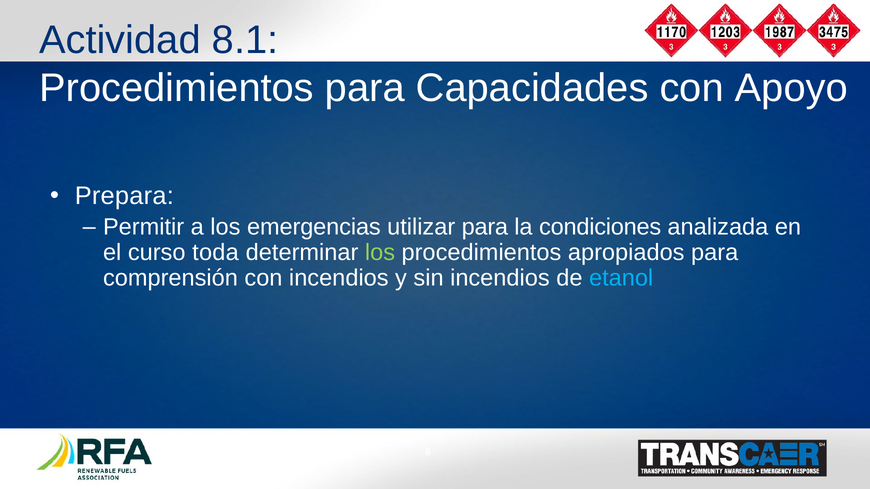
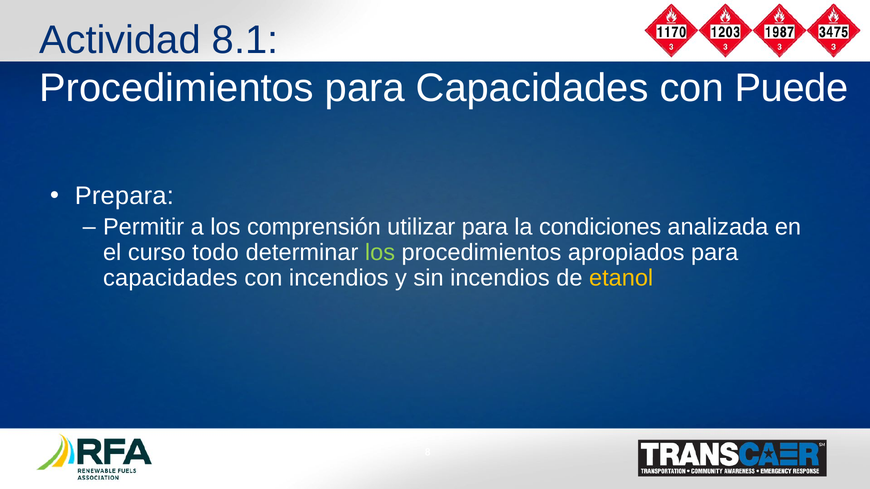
Apoyo: Apoyo -> Puede
emergencias: emergencias -> comprensión
toda: toda -> todo
comprensión at (170, 278): comprensión -> capacidades
etanol colour: light blue -> yellow
